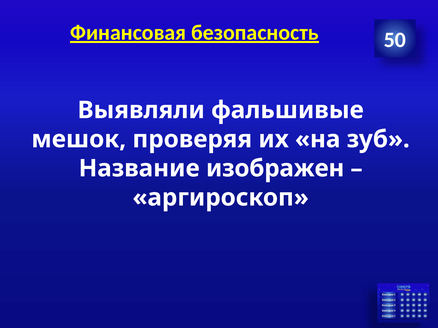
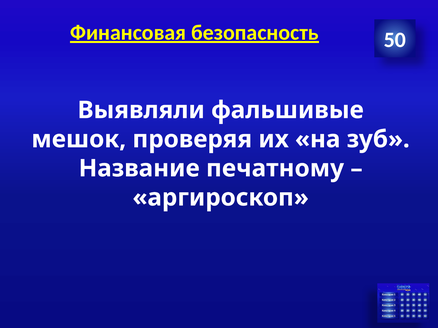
изображен: изображен -> печатному
